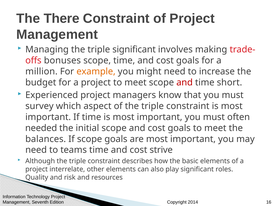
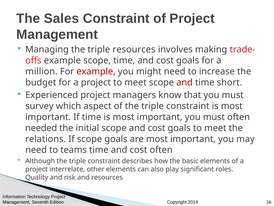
There: There -> Sales
triple significant: significant -> resources
bonuses at (62, 60): bonuses -> example
example at (96, 71) colour: orange -> red
balances: balances -> relations
cost strive: strive -> often
